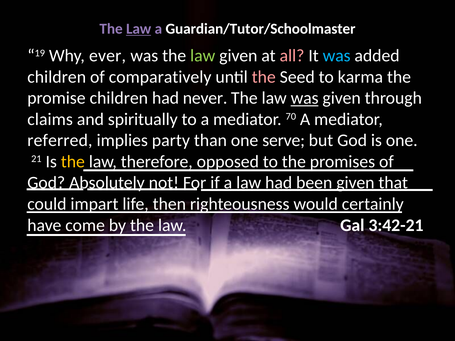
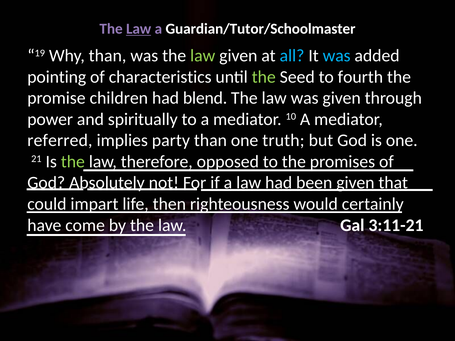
Why ever: ever -> than
all colour: pink -> light blue
children at (57, 77): children -> pointing
comparatively: comparatively -> characteristics
the at (264, 77) colour: pink -> light green
karma: karma -> fourth
never: never -> blend
was at (305, 98) underline: present -> none
claims: claims -> power
70: 70 -> 10
serve: serve -> truth
the at (73, 162) colour: yellow -> light green
3:42-21: 3:42-21 -> 3:11-21
